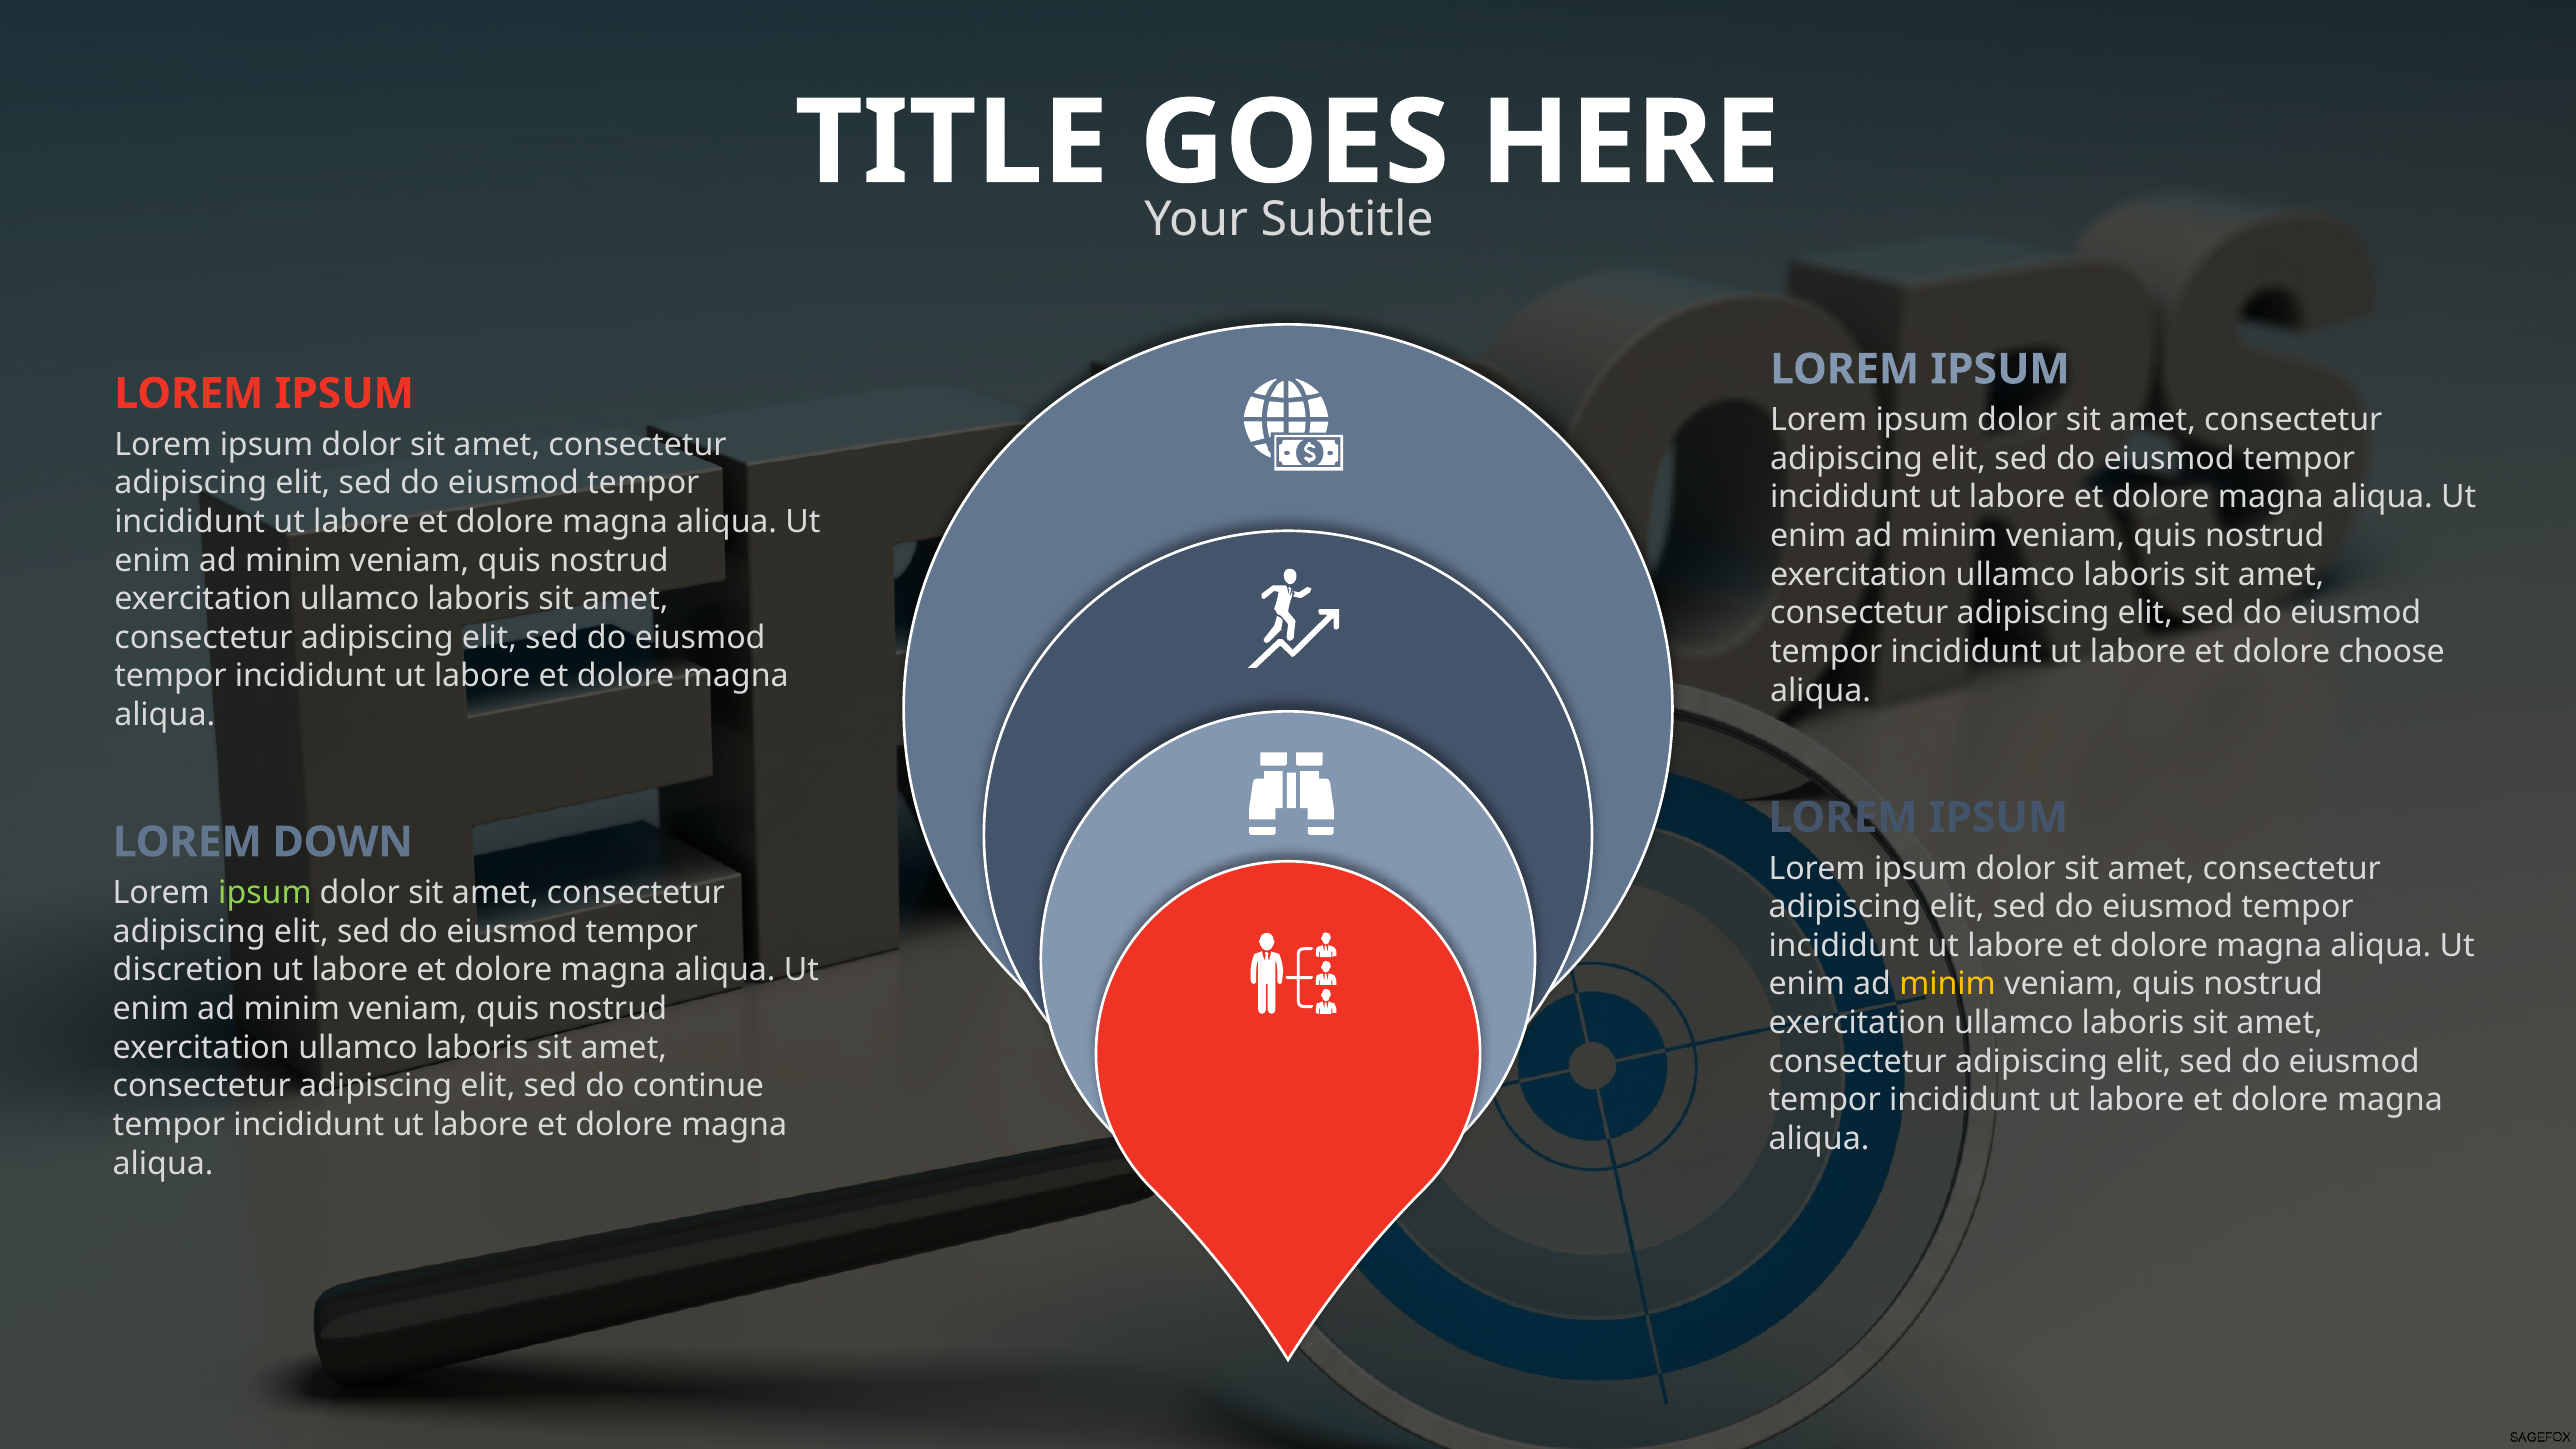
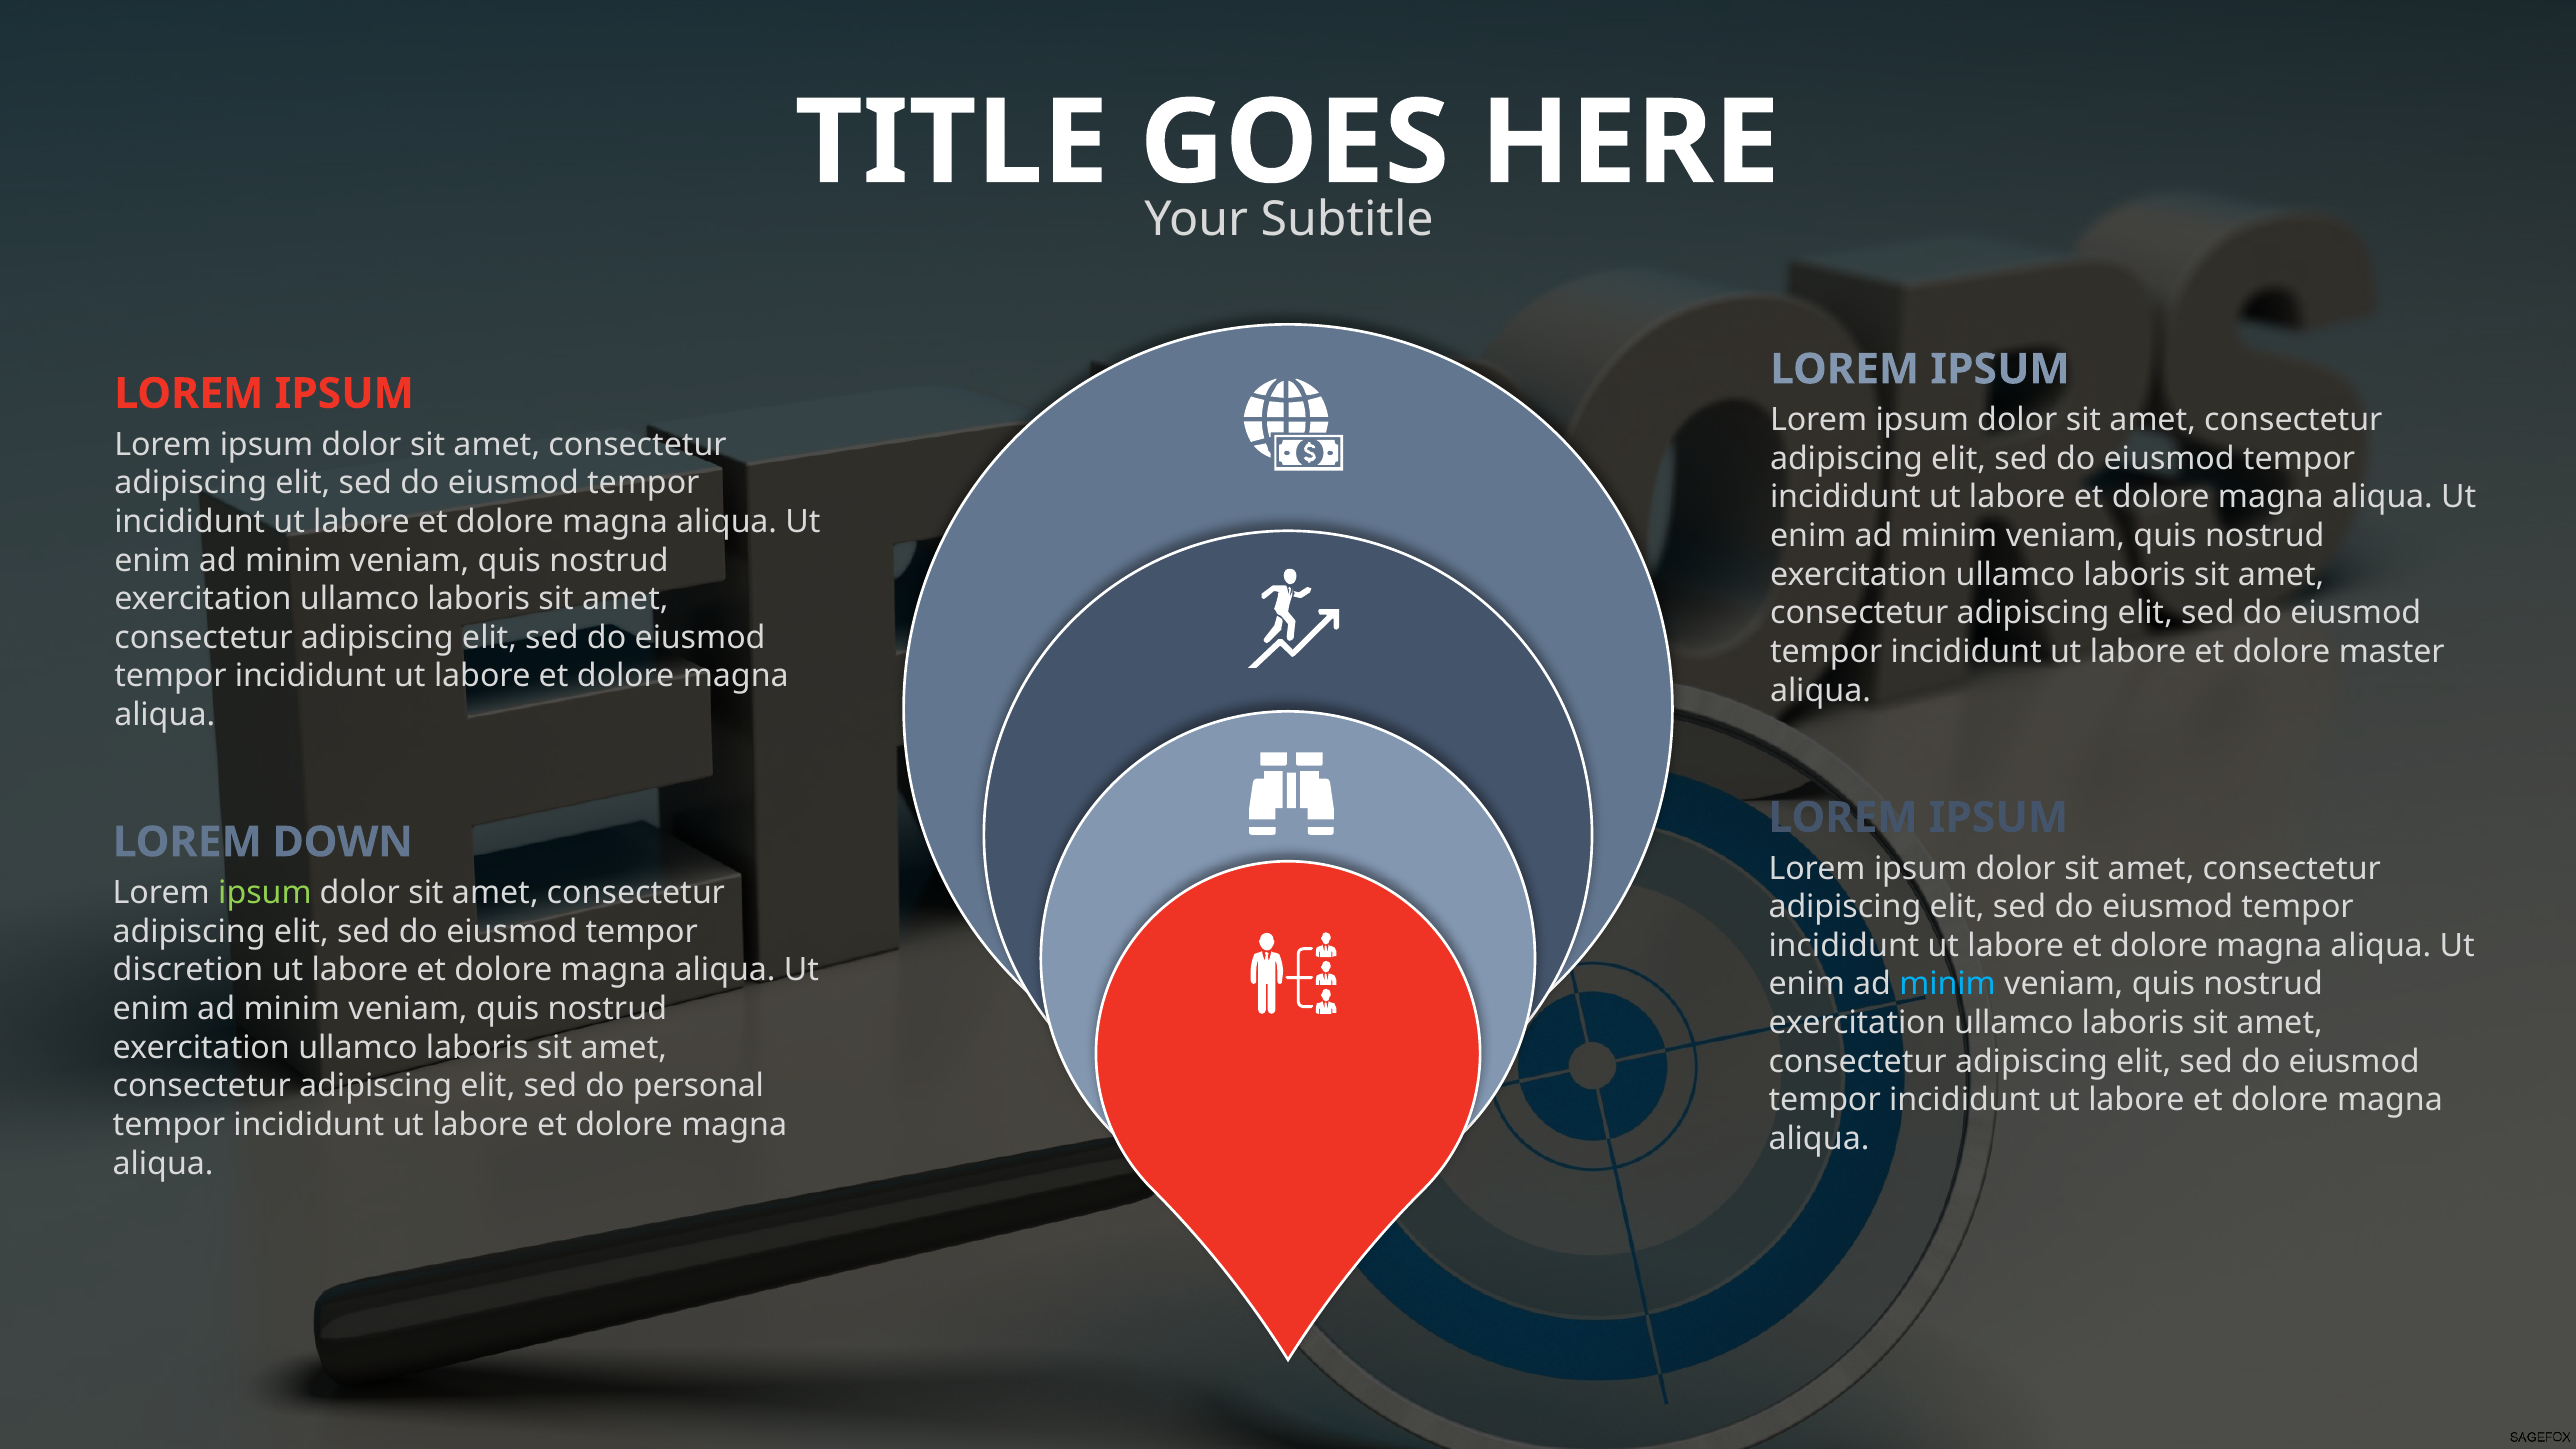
choose: choose -> master
minim at (1948, 984) colour: yellow -> light blue
continue: continue -> personal
